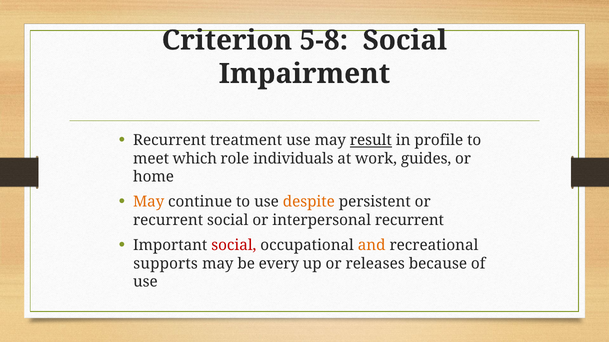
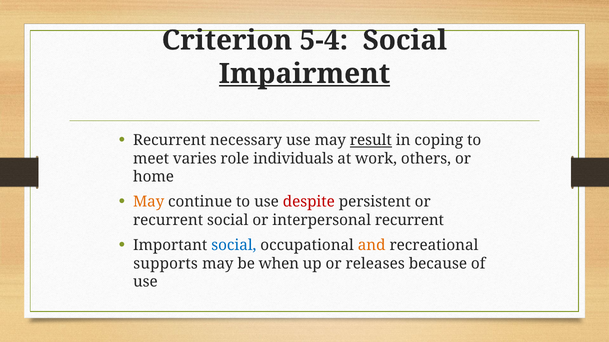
5-8: 5-8 -> 5-4
Impairment underline: none -> present
treatment: treatment -> necessary
profile: profile -> coping
which: which -> varies
guides: guides -> others
despite colour: orange -> red
social at (234, 246) colour: red -> blue
every: every -> when
